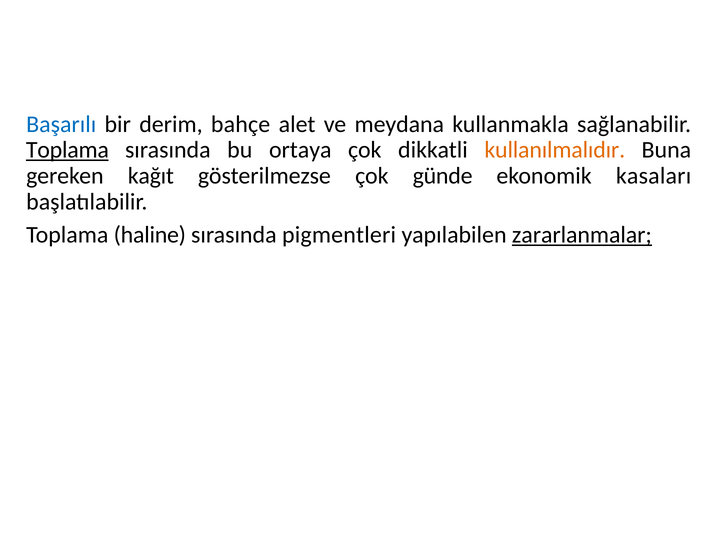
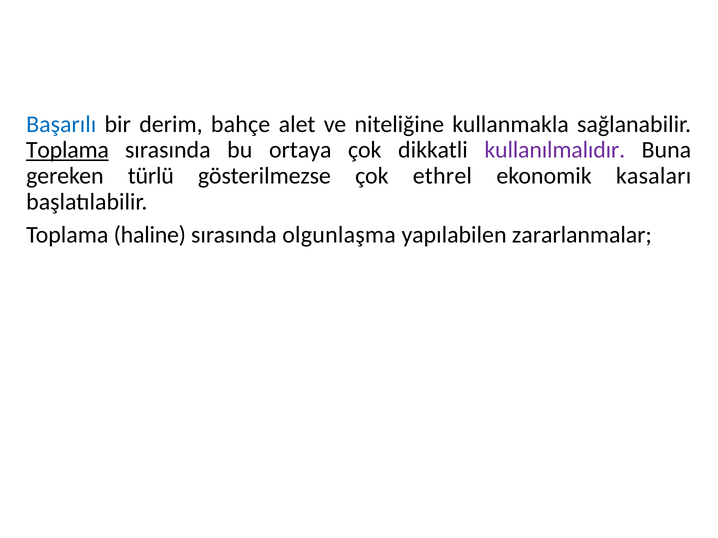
meydana: meydana -> niteliğine
kullanılmalıdır colour: orange -> purple
kağıt: kağıt -> türlü
günde: günde -> ethrel
pigmentleri: pigmentleri -> olgunlaşma
zararlanmalar underline: present -> none
